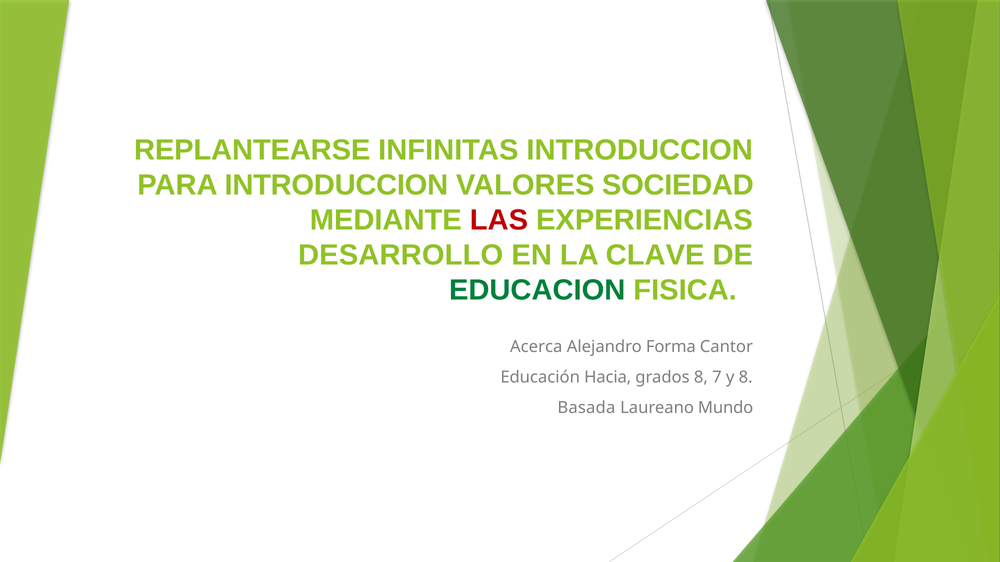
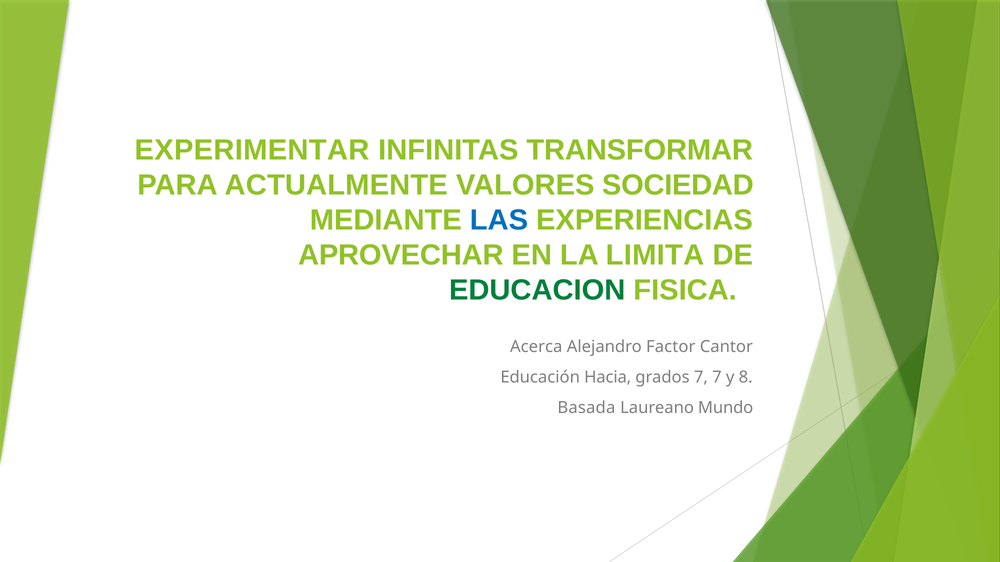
REPLANTEARSE: REPLANTEARSE -> EXPERIMENTAR
INFINITAS INTRODUCCION: INTRODUCCION -> TRANSFORMAR
PARA INTRODUCCION: INTRODUCCION -> ACTUALMENTE
LAS colour: red -> blue
DESARROLLO: DESARROLLO -> APROVECHAR
CLAVE: CLAVE -> LIMITA
Forma: Forma -> Factor
grados 8: 8 -> 7
